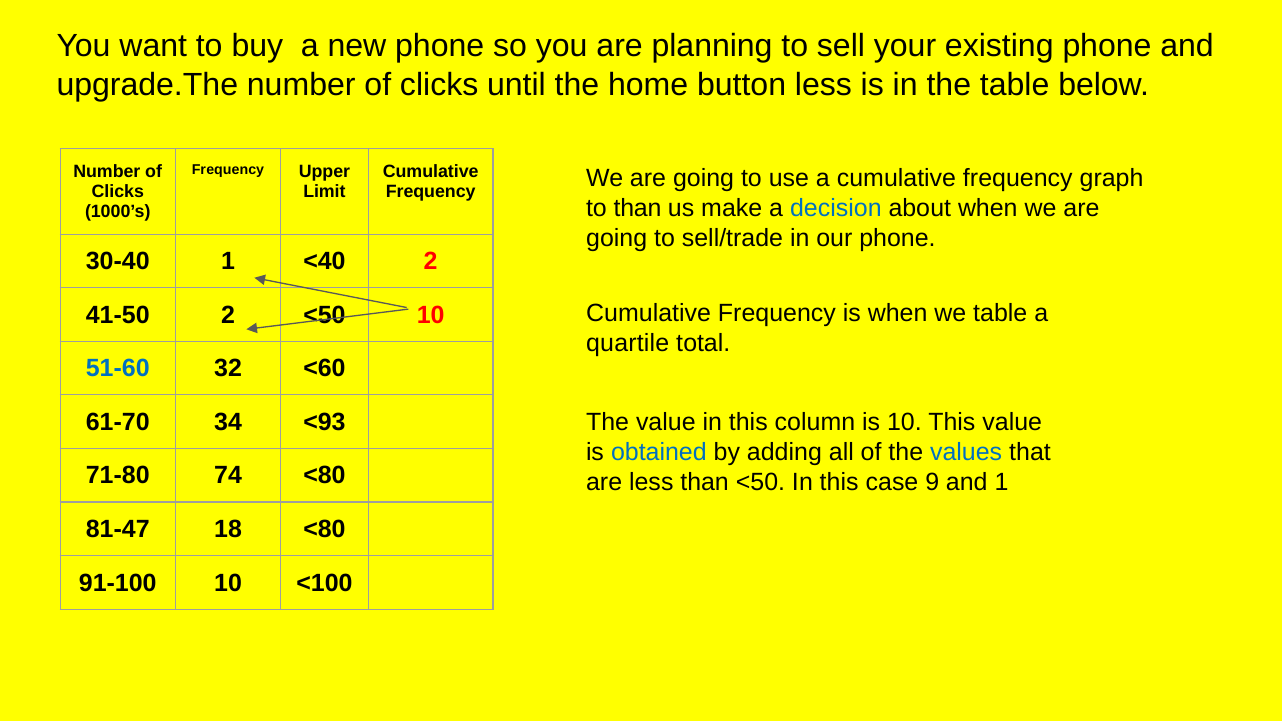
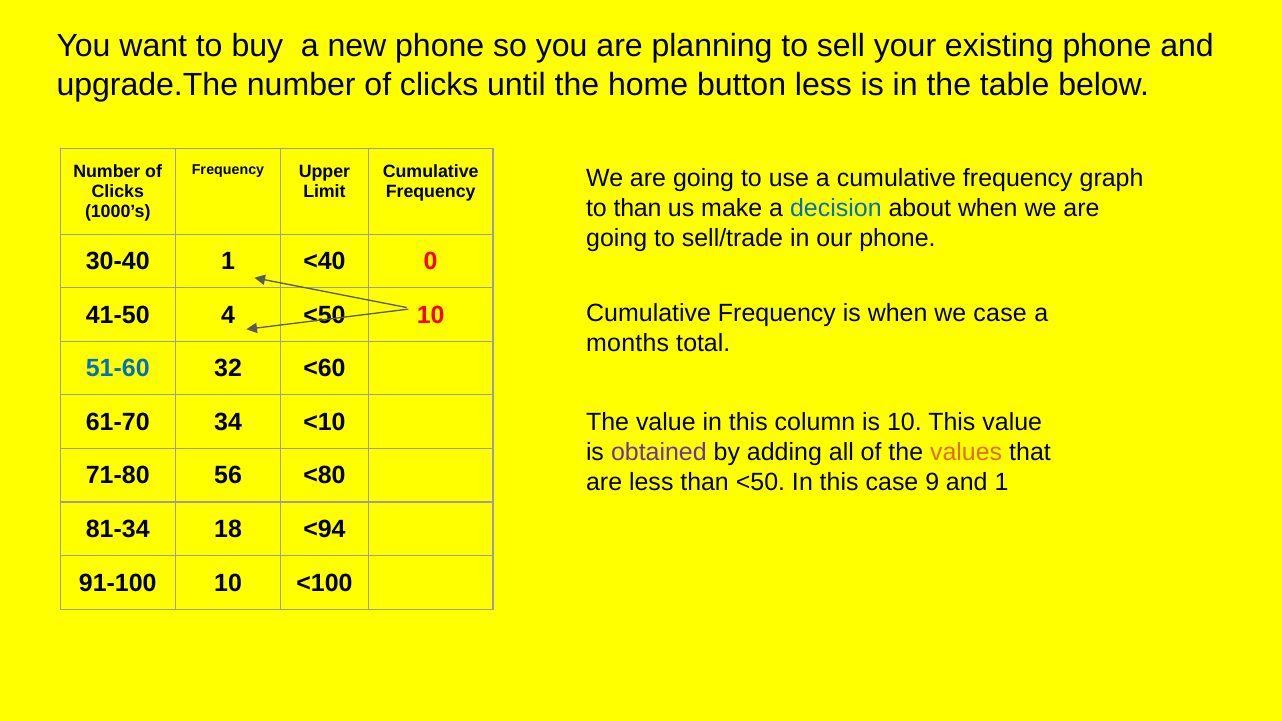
<40 2: 2 -> 0
we table: table -> case
41-50 2: 2 -> 4
quartile: quartile -> months
<93: <93 -> <10
obtained colour: blue -> purple
values colour: blue -> orange
74: 74 -> 56
81-47: 81-47 -> 81-34
18 <80: <80 -> <94
